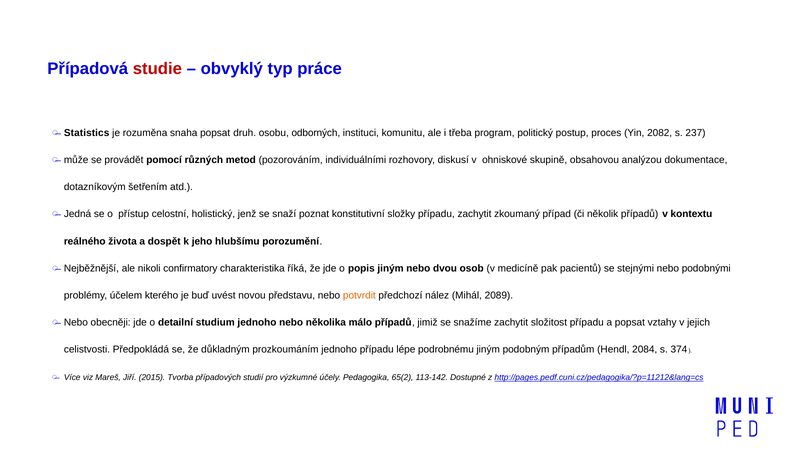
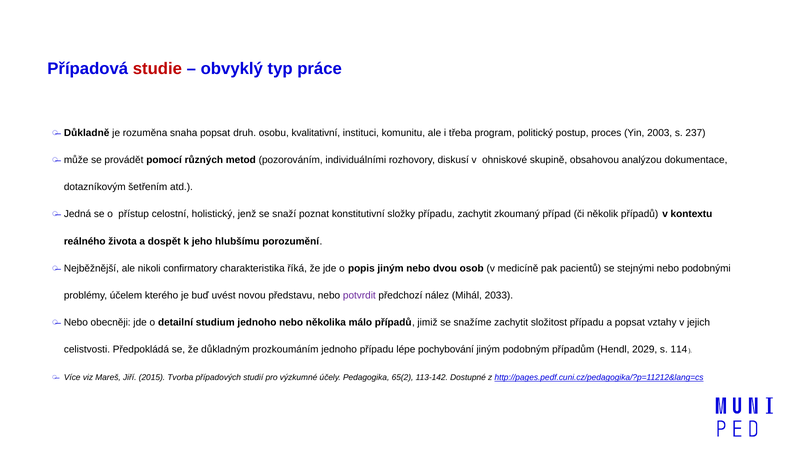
Statistics: Statistics -> Důkladně
odborných: odborných -> kvalitativní
2082: 2082 -> 2003
potvrdit colour: orange -> purple
2089: 2089 -> 2033
podrobnému: podrobnému -> pochybování
2084: 2084 -> 2029
374: 374 -> 114
